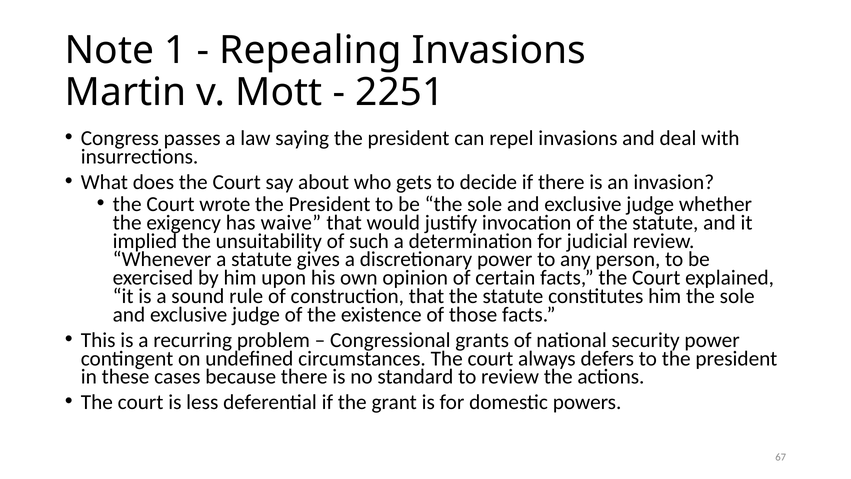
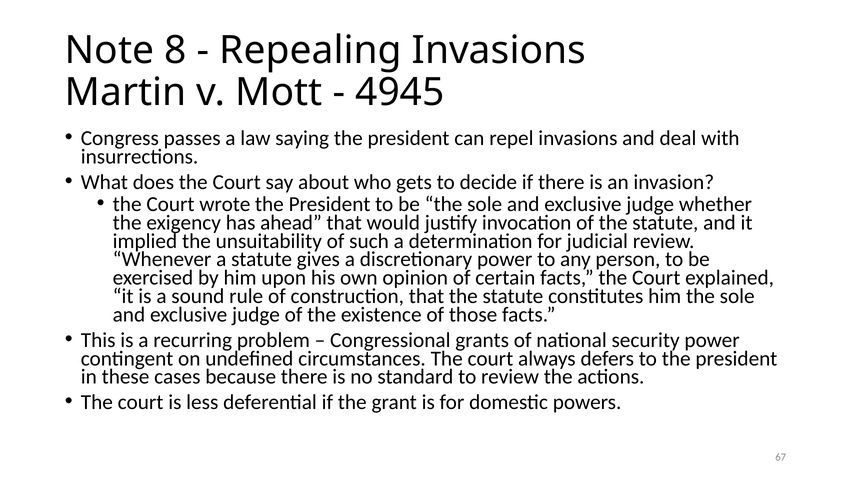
1: 1 -> 8
2251: 2251 -> 4945
waive: waive -> ahead
